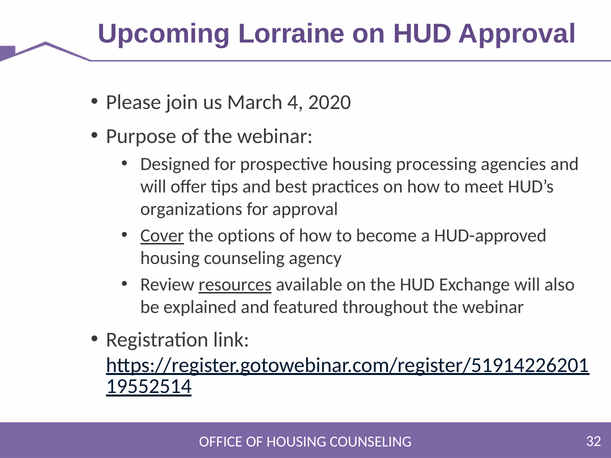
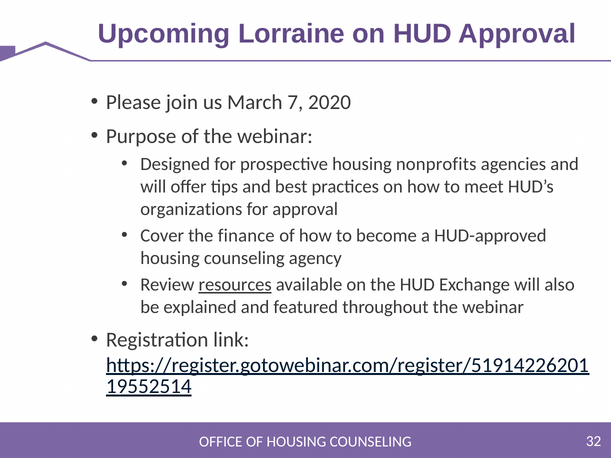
4: 4 -> 7
processing: processing -> nonprofits
Cover underline: present -> none
options: options -> finance
